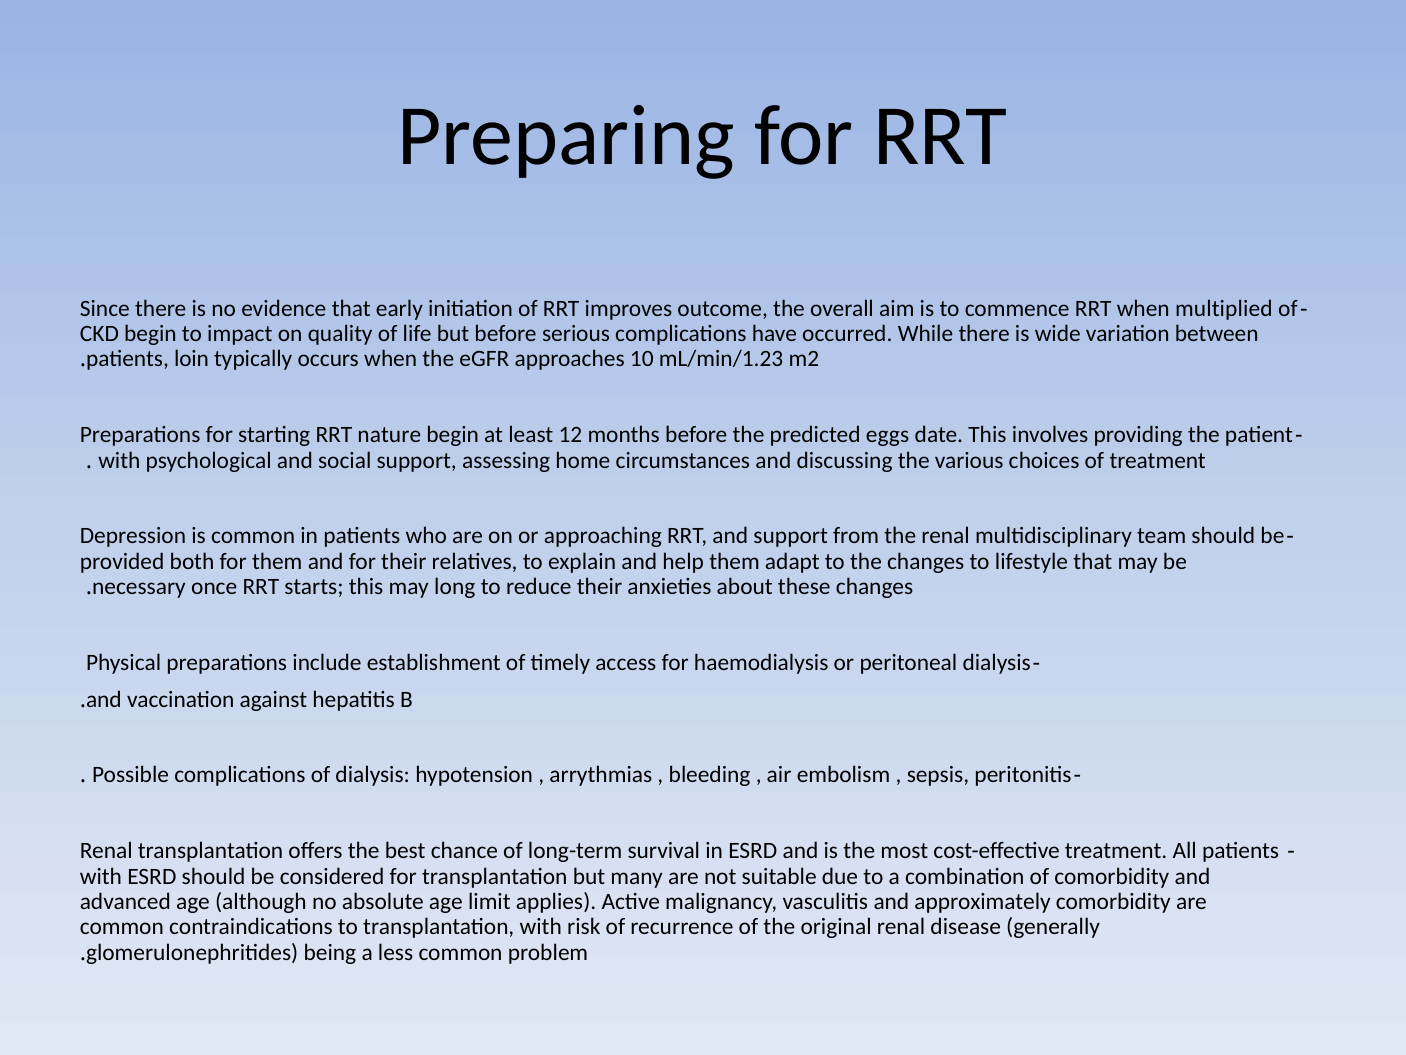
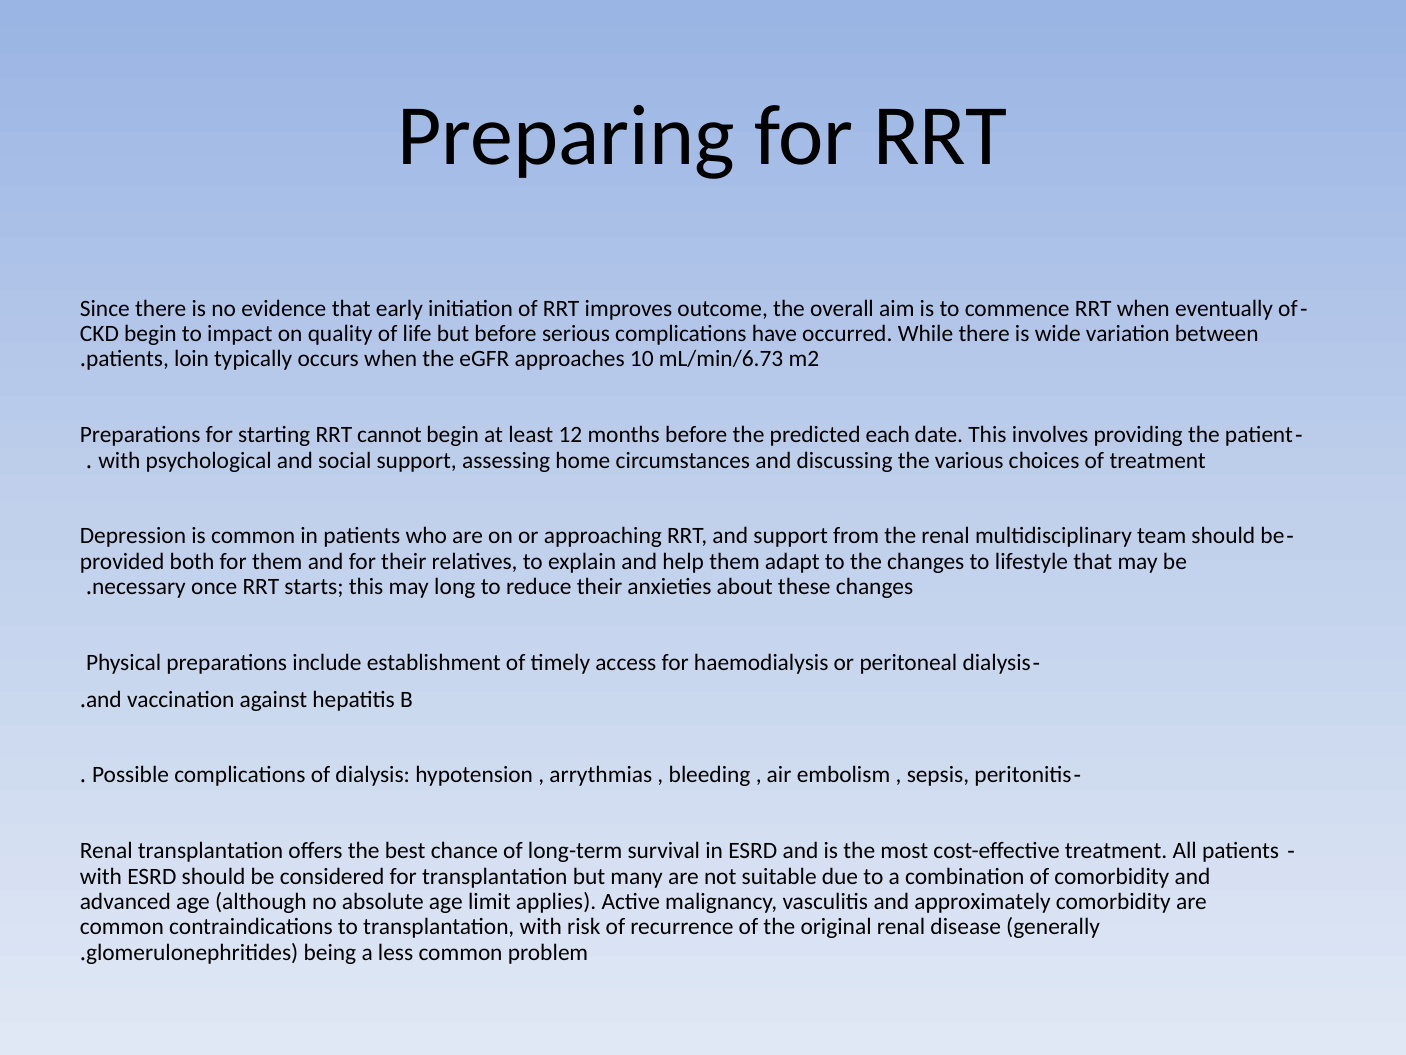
multiplied: multiplied -> eventually
mL/min/1.23: mL/min/1.23 -> mL/min/6.73
nature: nature -> cannot
eggs: eggs -> each
